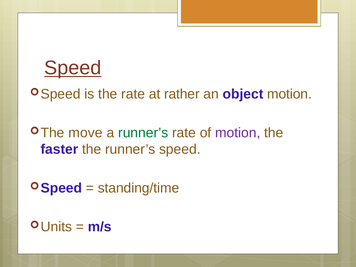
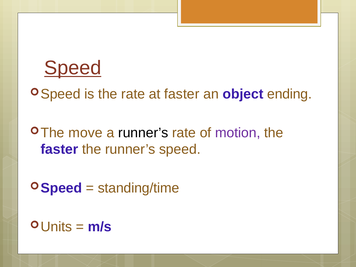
at rather: rather -> faster
object motion: motion -> ending
runner’s at (143, 133) colour: green -> black
